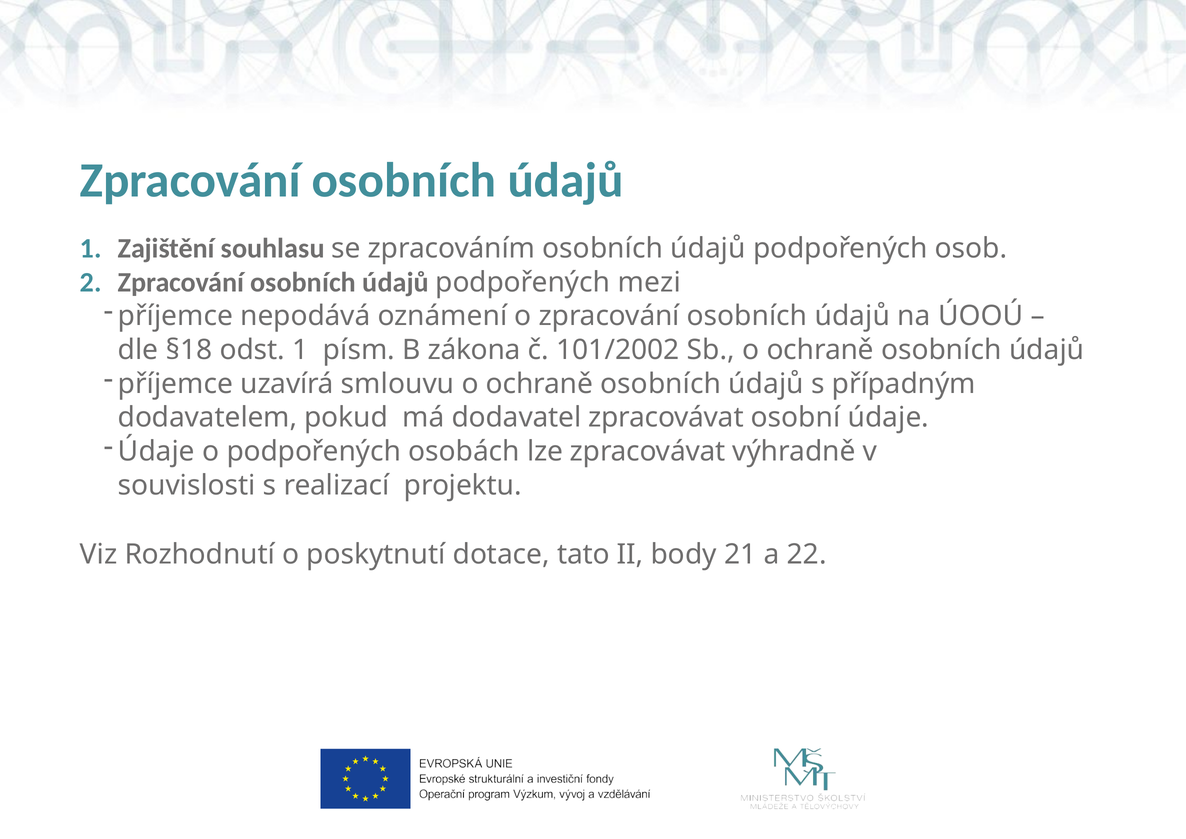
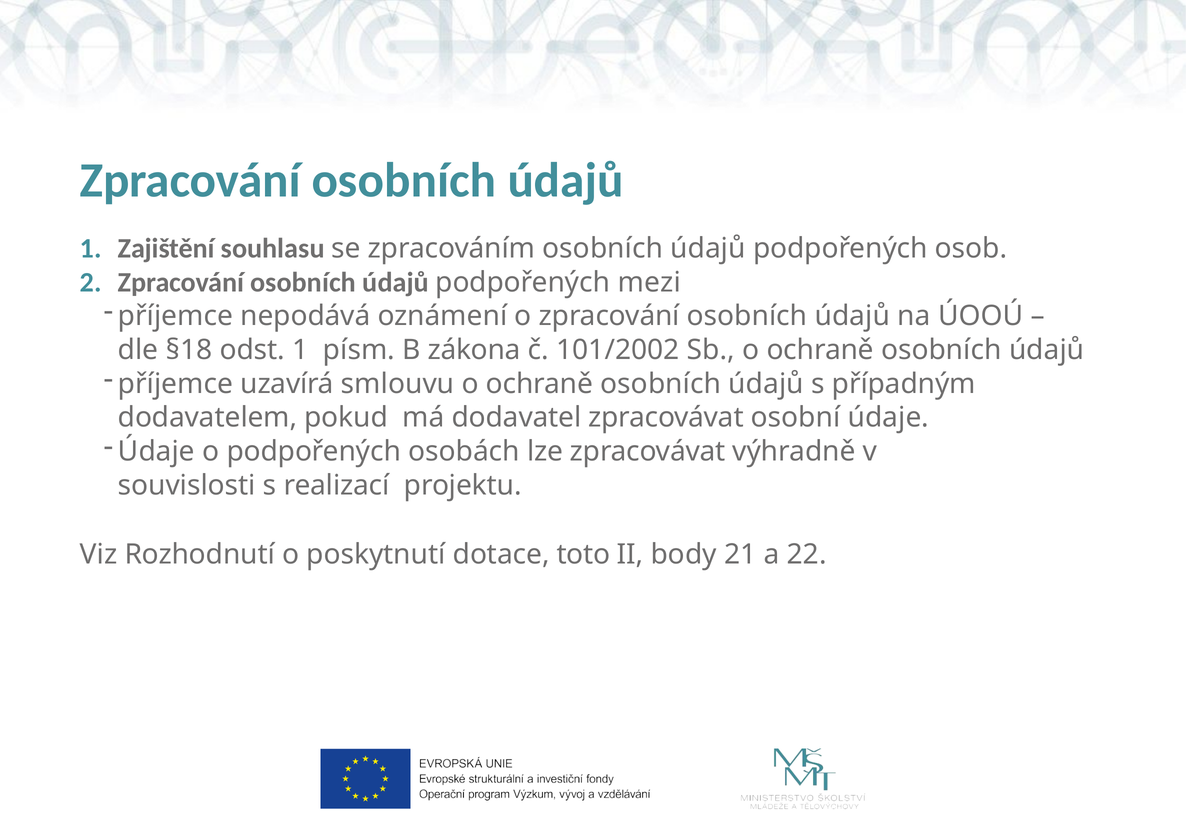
tato: tato -> toto
